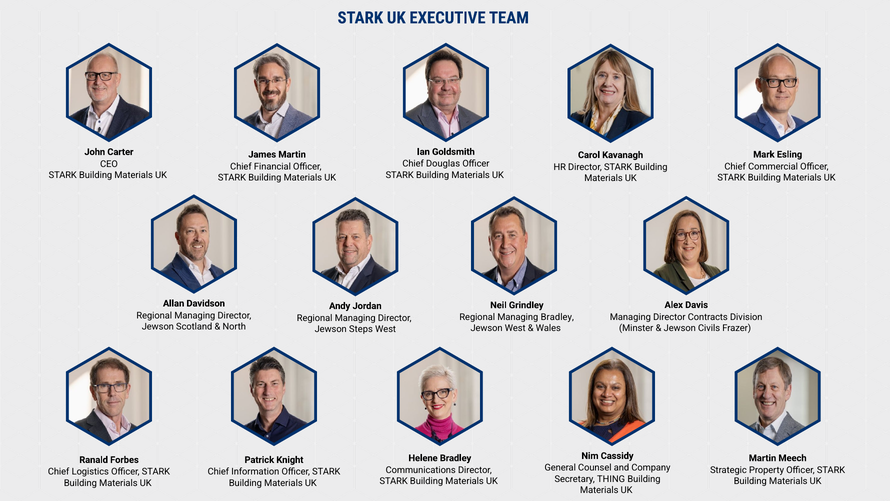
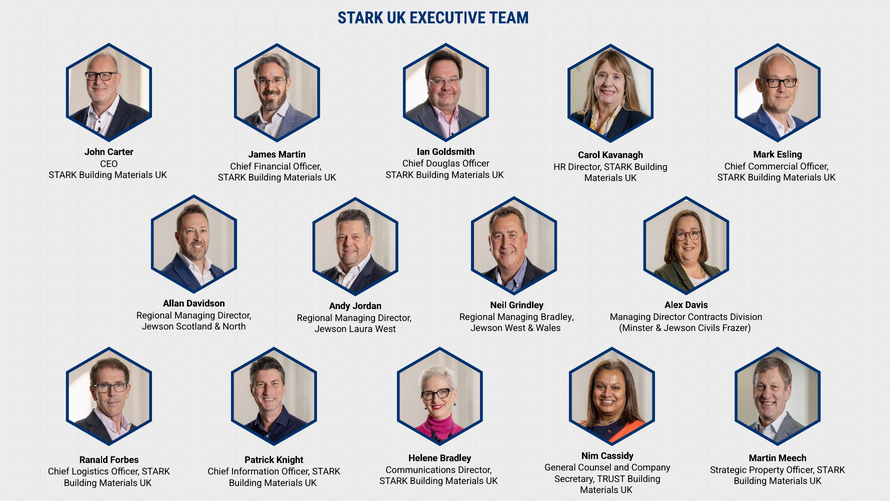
Steps: Steps -> Laura
THING: THING -> TRUST
